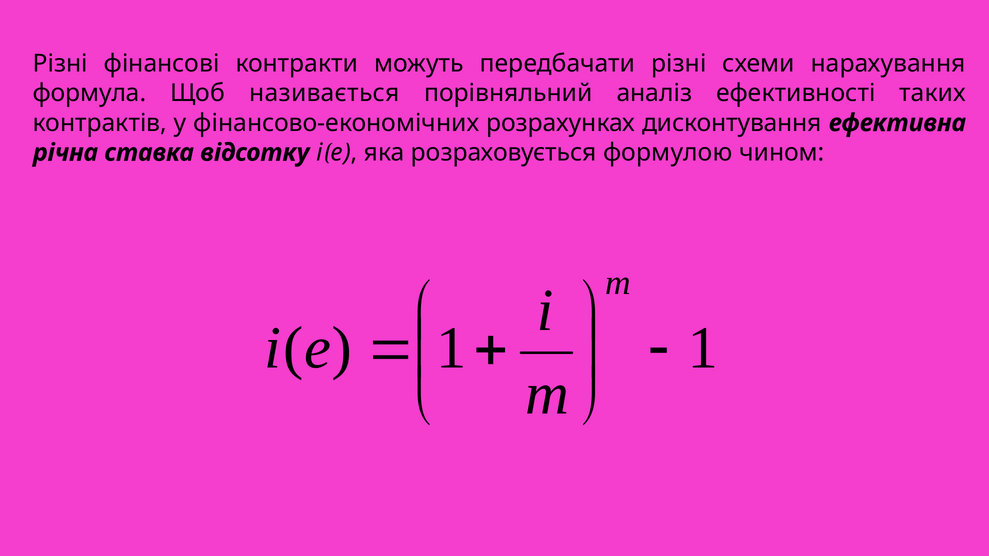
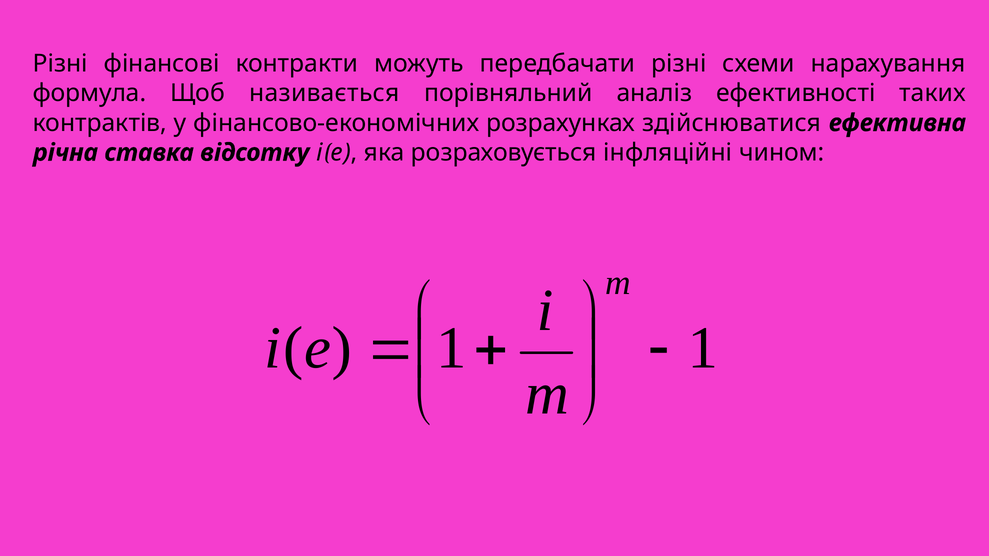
дисконтування: дисконтування -> здійснюватися
формулою: формулою -> інфляційні
